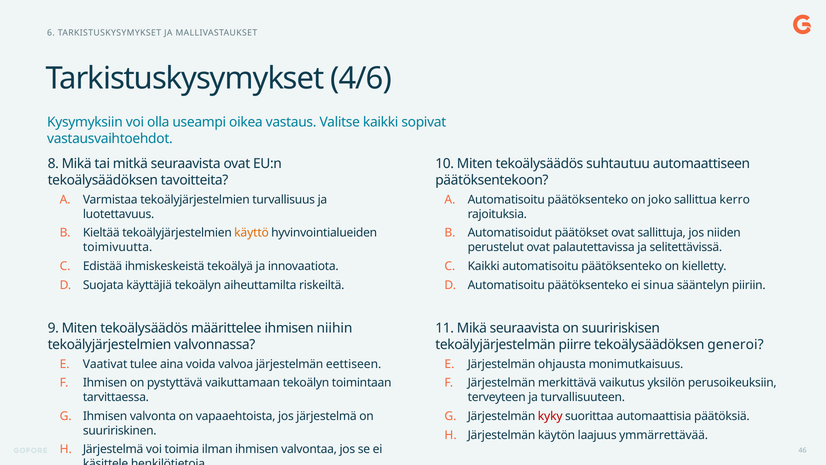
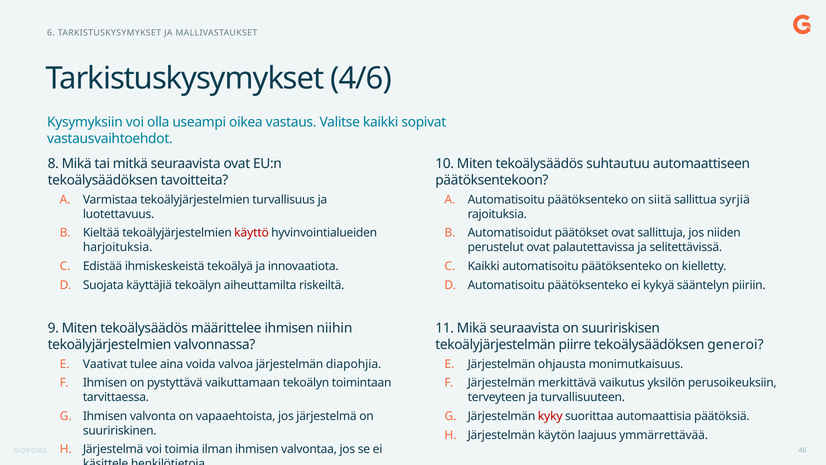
joko: joko -> siitä
kerro: kerro -> syrjiä
käyttö colour: orange -> red
toimivuutta: toimivuutta -> harjoituksia
sinua: sinua -> kykyä
eettiseen: eettiseen -> diapohjia
